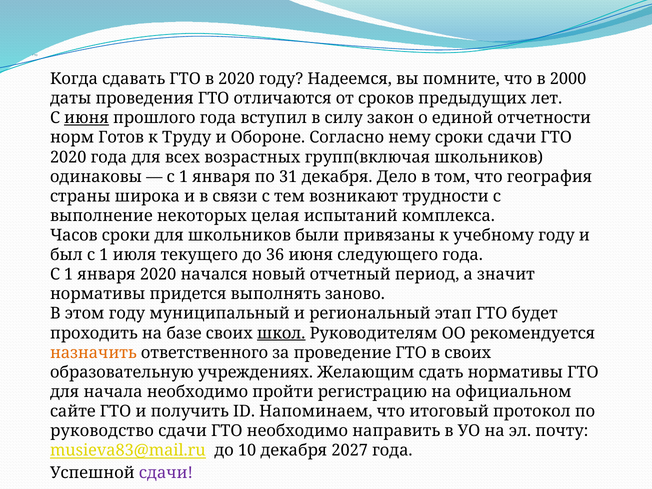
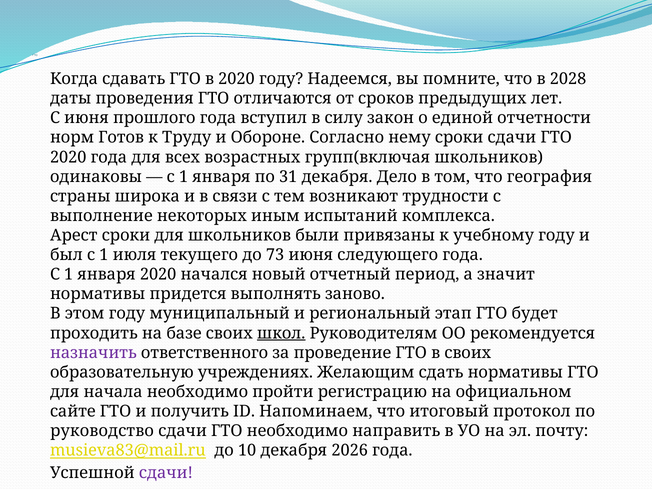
2000: 2000 -> 2028
июня at (86, 118) underline: present -> none
целая: целая -> иным
Часов: Часов -> Арест
36: 36 -> 73
назначить colour: orange -> purple
2027: 2027 -> 2026
